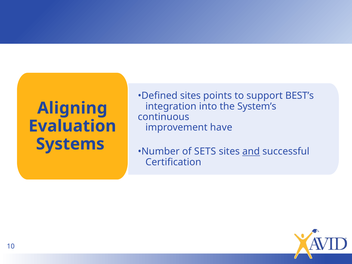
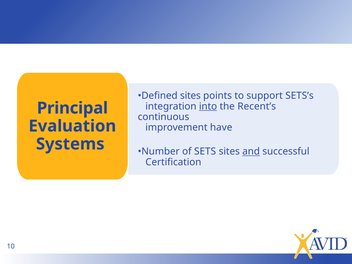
BEST’s: BEST’s -> SETS’s
into underline: none -> present
System’s: System’s -> Recent’s
Aligning: Aligning -> Principal
